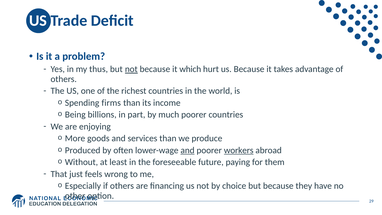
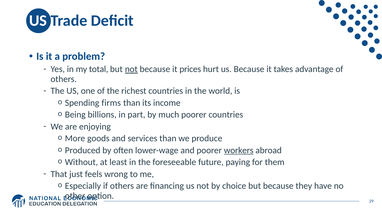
thus: thus -> total
which: which -> prices
and at (188, 150) underline: present -> none
